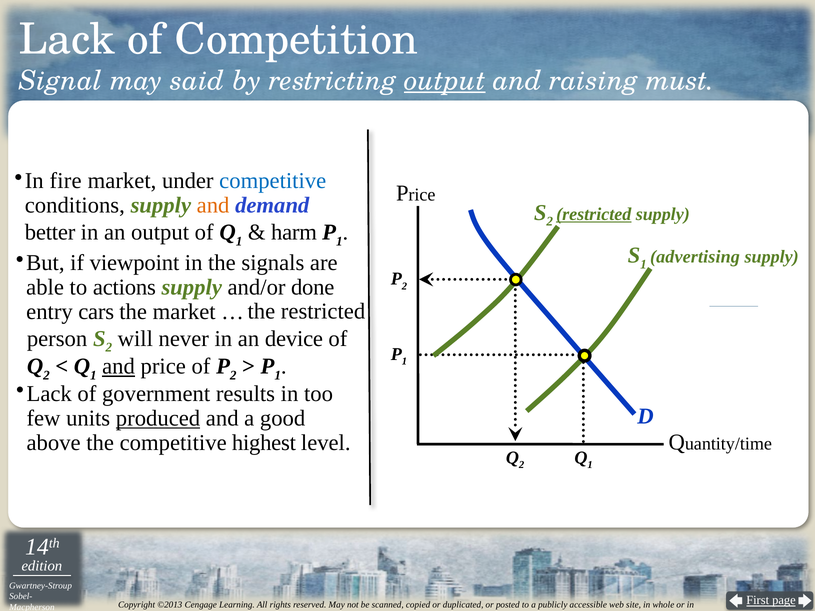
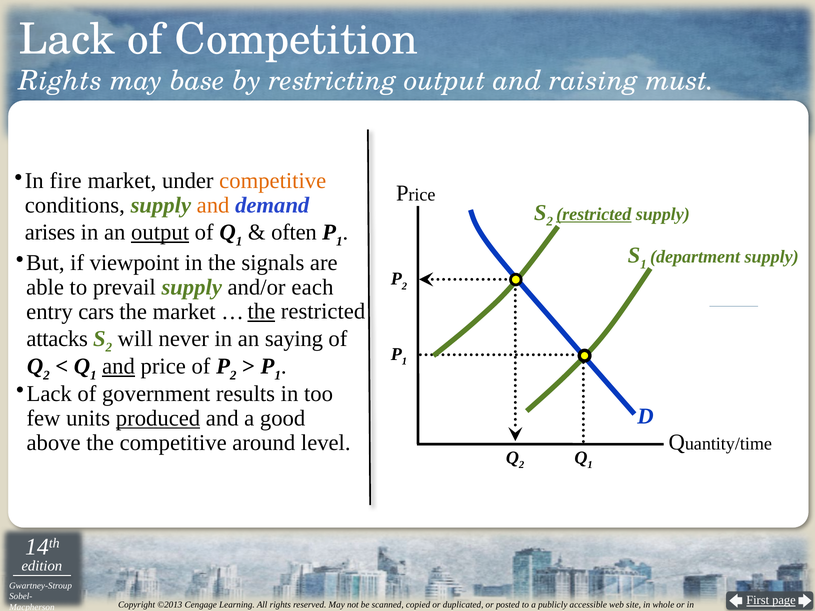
Signal at (61, 81): Signal -> Rights
said: said -> base
output at (445, 81) underline: present -> none
competitive at (273, 181) colour: blue -> orange
better: better -> arises
output at (160, 233) underline: none -> present
harm: harm -> often
advertising: advertising -> department
actions: actions -> prevail
done: done -> each
the at (261, 312) underline: none -> present
person: person -> attacks
device: device -> saying
highest: highest -> around
